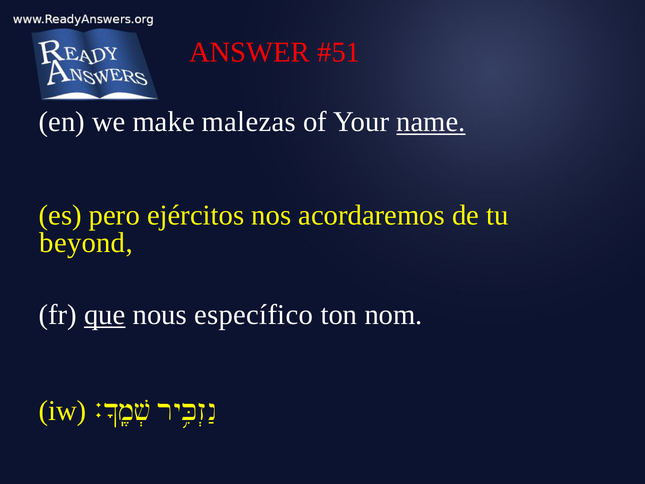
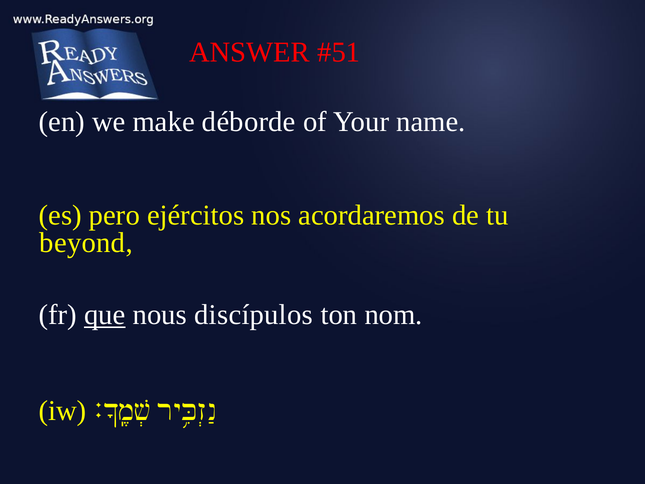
malezas: malezas -> déborde
name underline: present -> none
específico: específico -> discípulos
